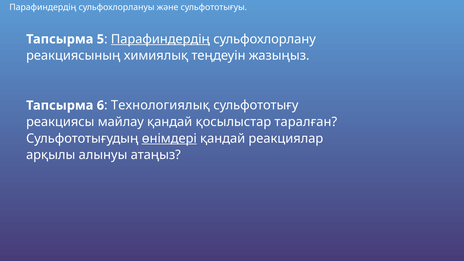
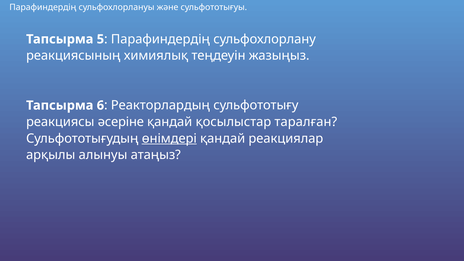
Парафиндердің at (160, 39) underline: present -> none
Технологиялық: Технологиялық -> Реакторлардың
майлау: майлау -> әсеріне
